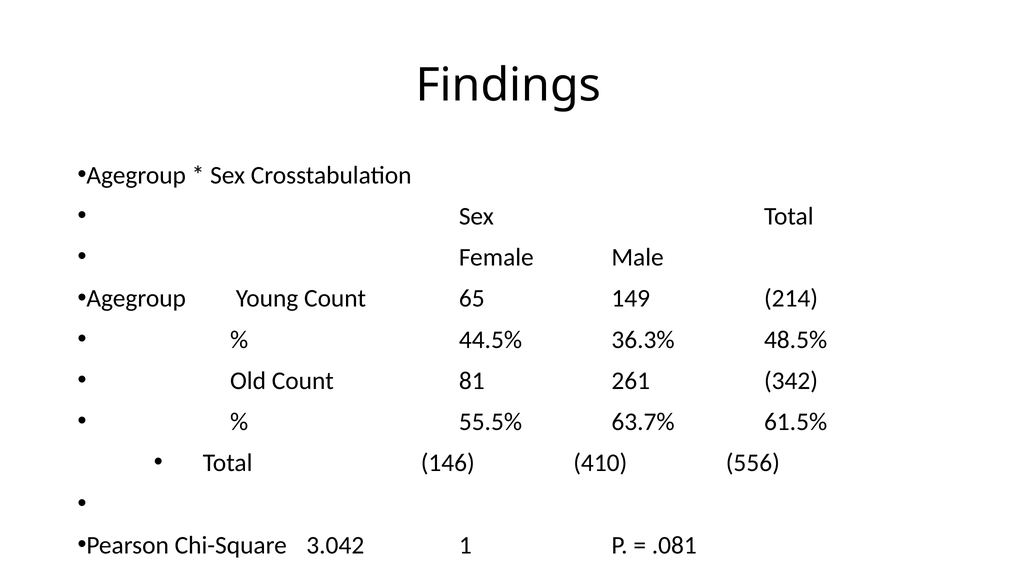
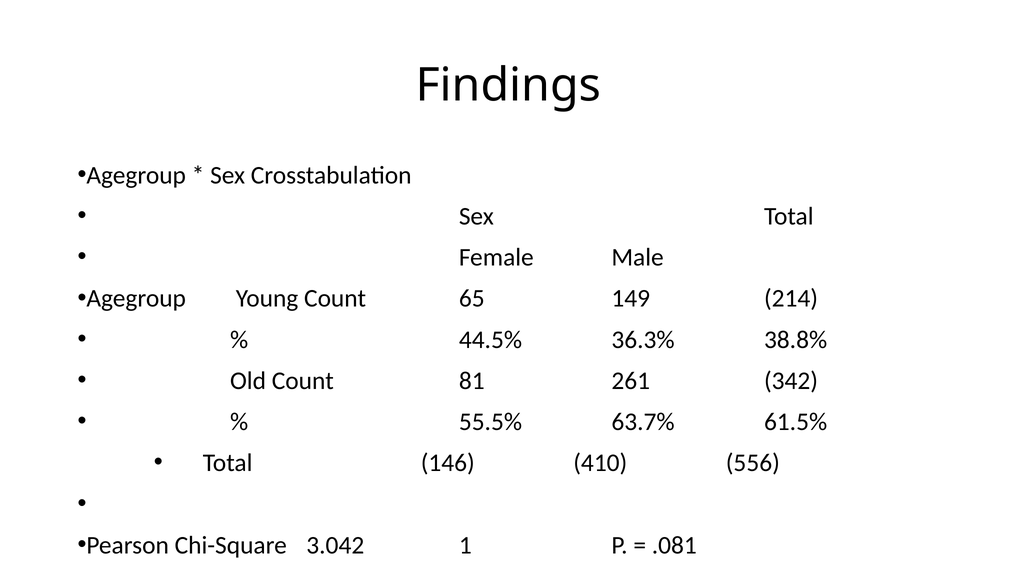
48.5%: 48.5% -> 38.8%
